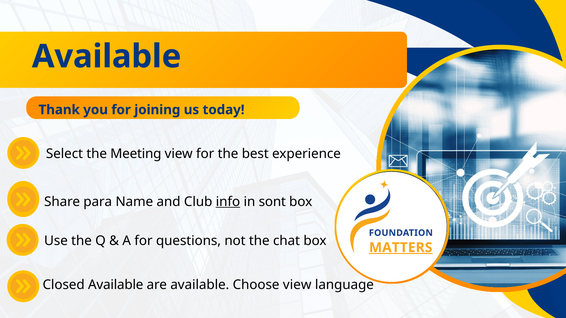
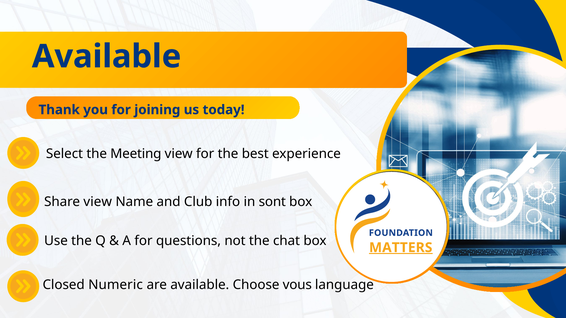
Share para: para -> view
info underline: present -> none
Closed Available: Available -> Numeric
Choose view: view -> vous
